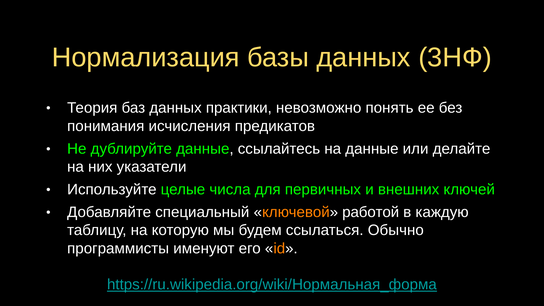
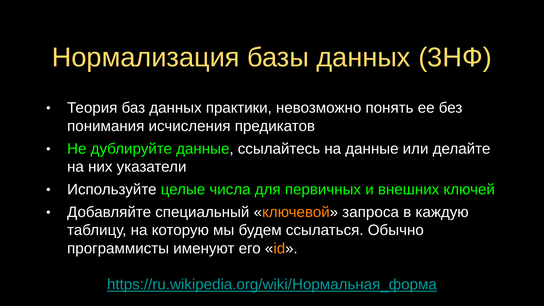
работой: работой -> запроса
